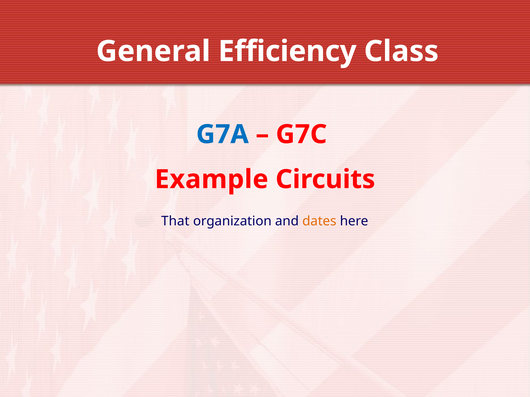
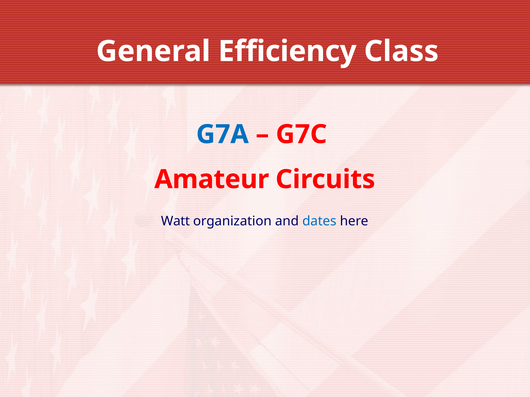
Example: Example -> Amateur
That: That -> Watt
dates colour: orange -> blue
